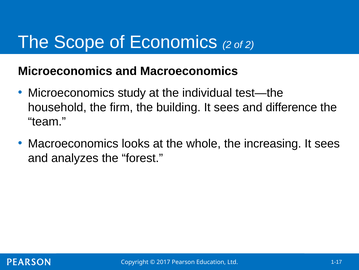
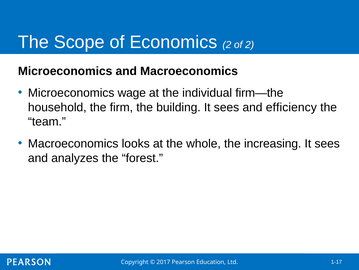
study: study -> wage
test—the: test—the -> firm—the
difference: difference -> efficiency
